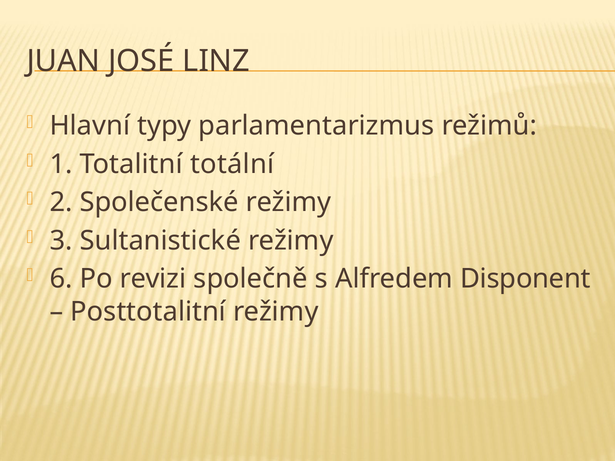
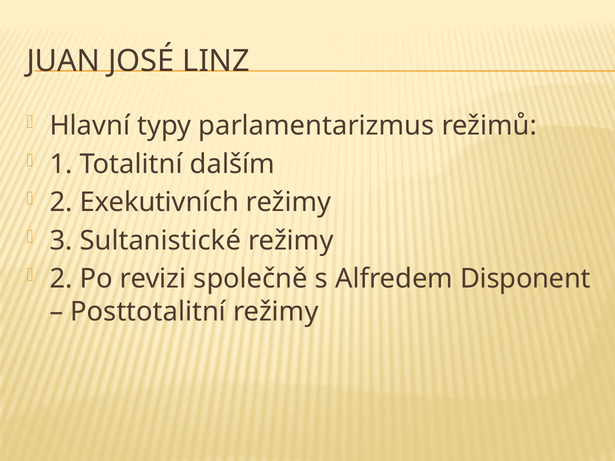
totální: totální -> dalším
Společenské: Společenské -> Exekutivních
6 at (61, 279): 6 -> 2
